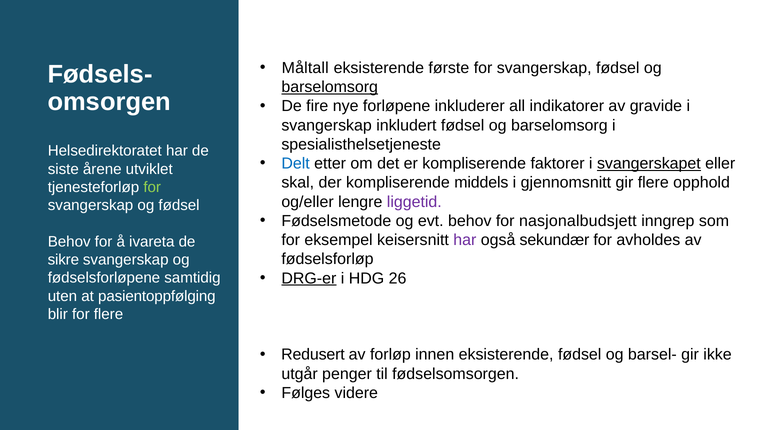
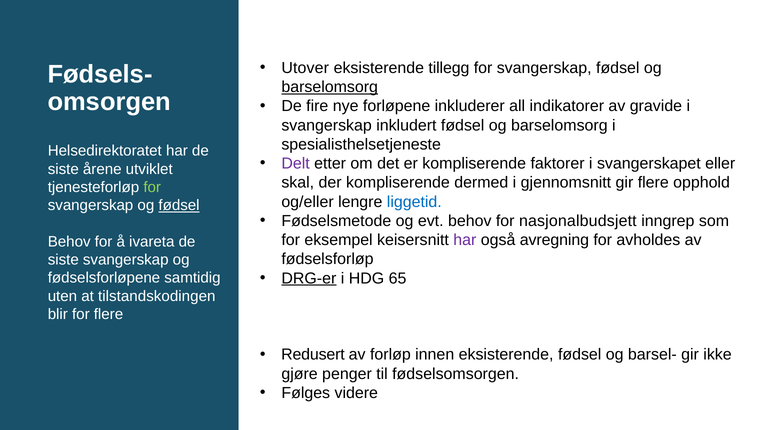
Måltall: Måltall -> Utover
første: første -> tillegg
Delt colour: blue -> purple
svangerskapet underline: present -> none
middels: middels -> dermed
liggetid colour: purple -> blue
fødsel at (179, 206) underline: none -> present
sekundær: sekundær -> avregning
sikre at (63, 260): sikre -> siste
26: 26 -> 65
pasientoppfølging: pasientoppfølging -> tilstandskodingen
utgår: utgår -> gjøre
